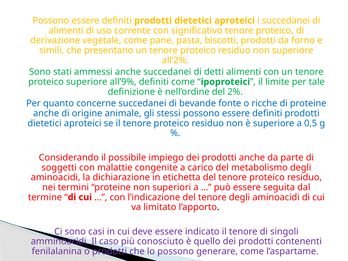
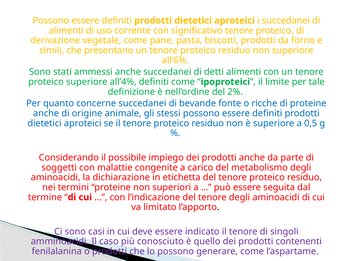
all’2%: all’2% -> all’6%
all’9%: all’9% -> all’4%
